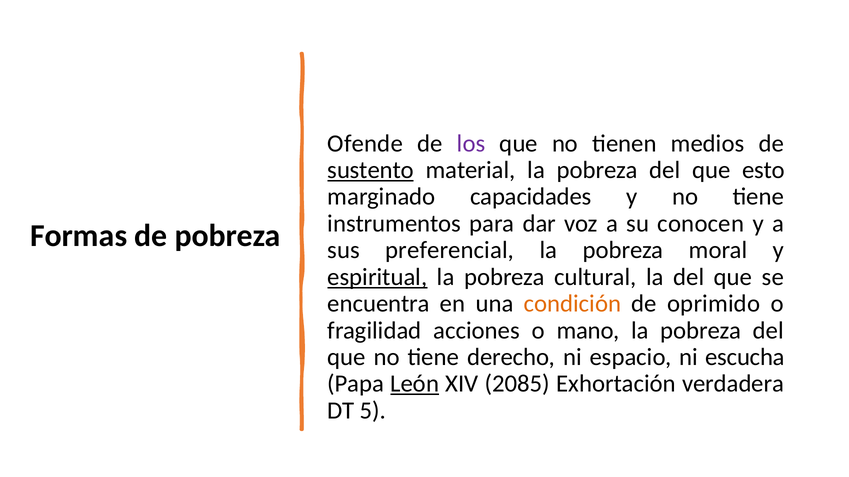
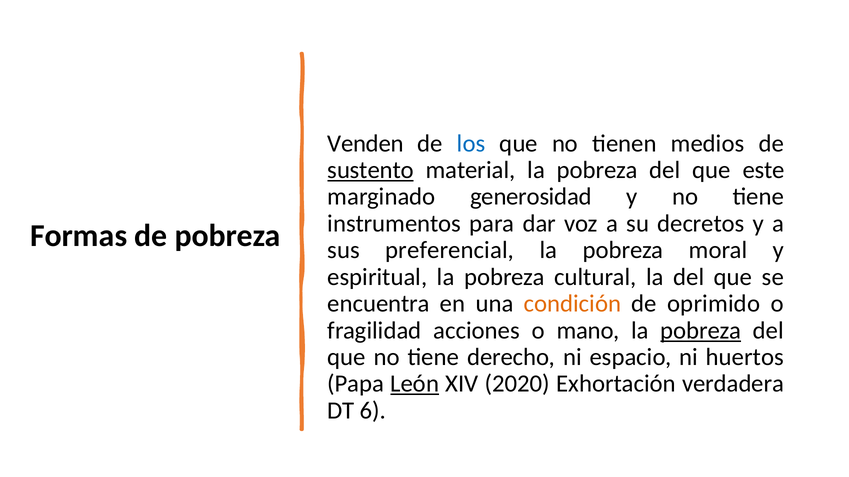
Ofende: Ofende -> Venden
los colour: purple -> blue
esto: esto -> este
capacidades: capacidades -> generosidad
conocen: conocen -> decretos
espiritual underline: present -> none
pobreza at (701, 331) underline: none -> present
escucha: escucha -> huertos
2085: 2085 -> 2020
5: 5 -> 6
